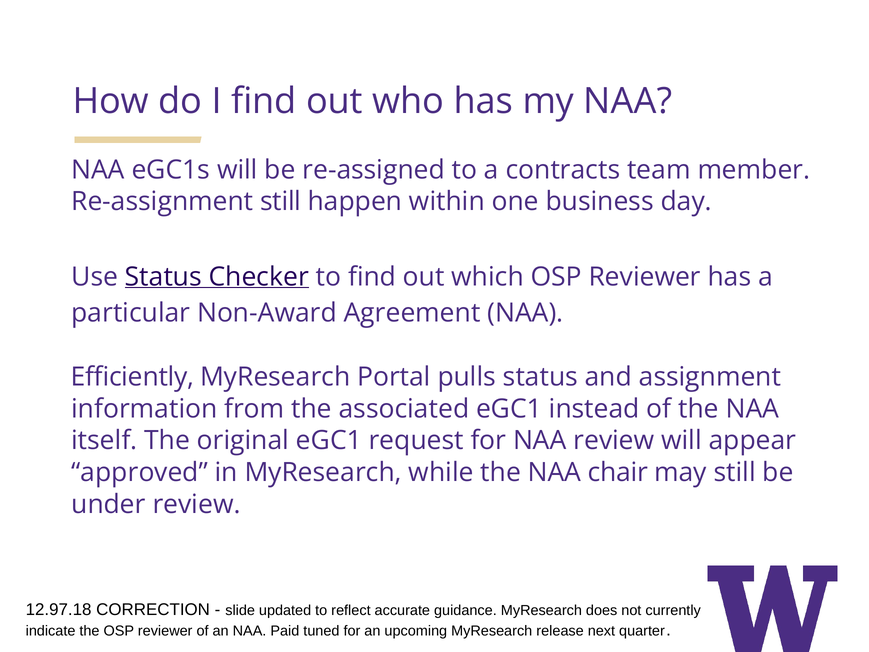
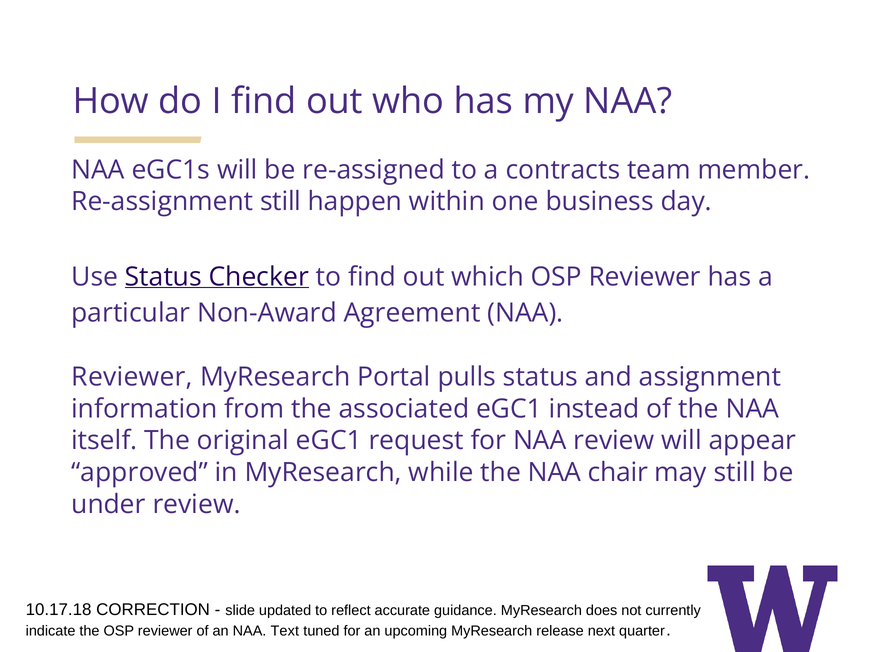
Efficiently at (132, 377): Efficiently -> Reviewer
12.97.18: 12.97.18 -> 10.17.18
Paid: Paid -> Text
